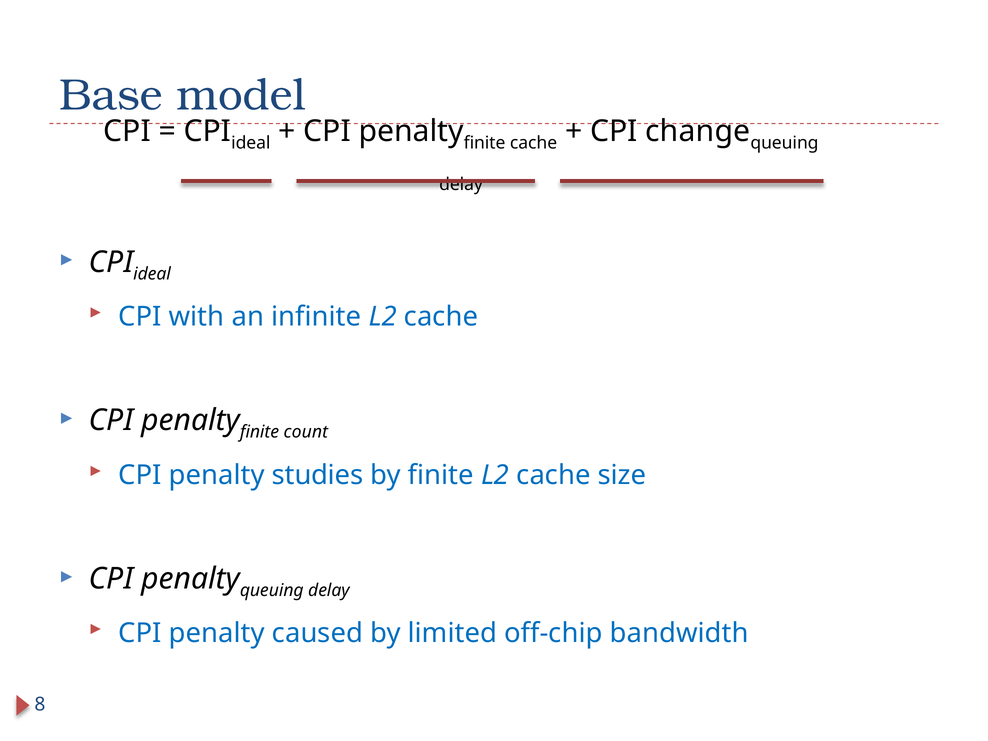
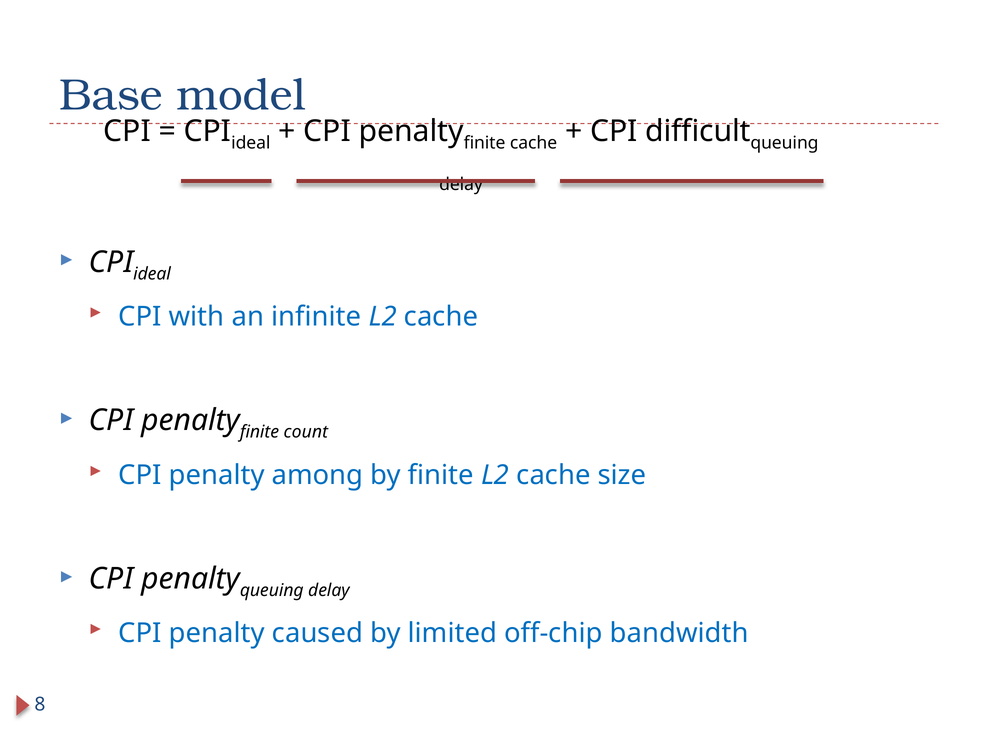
change: change -> difficult
studies: studies -> among
